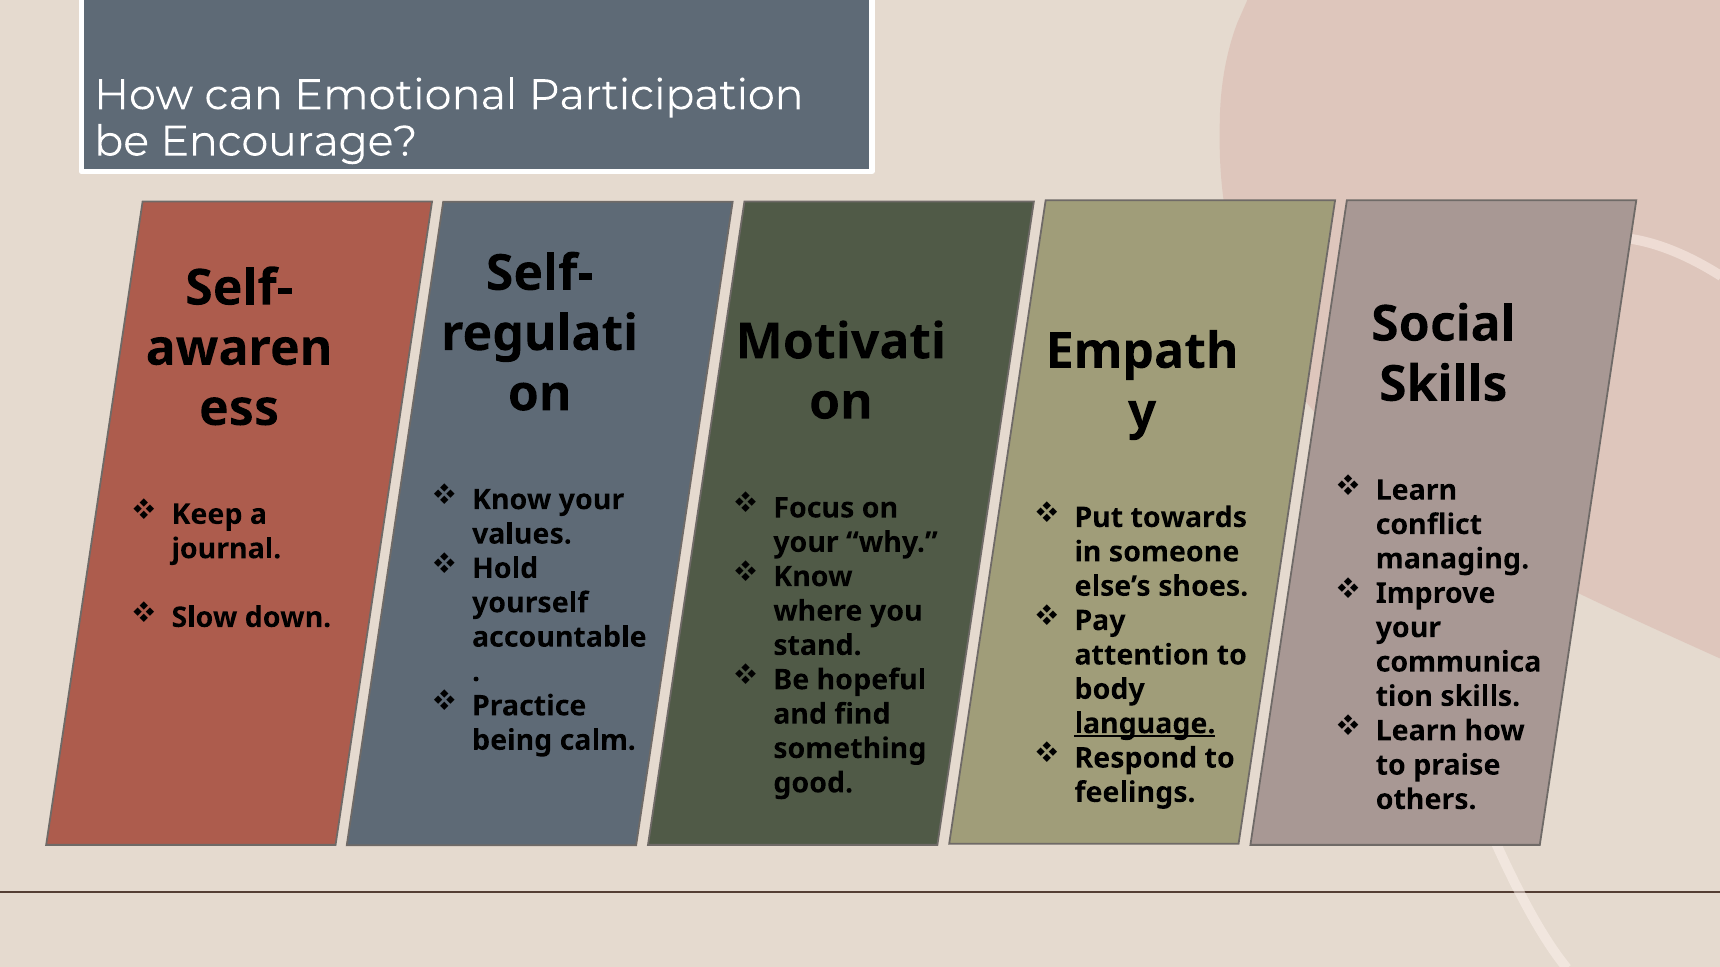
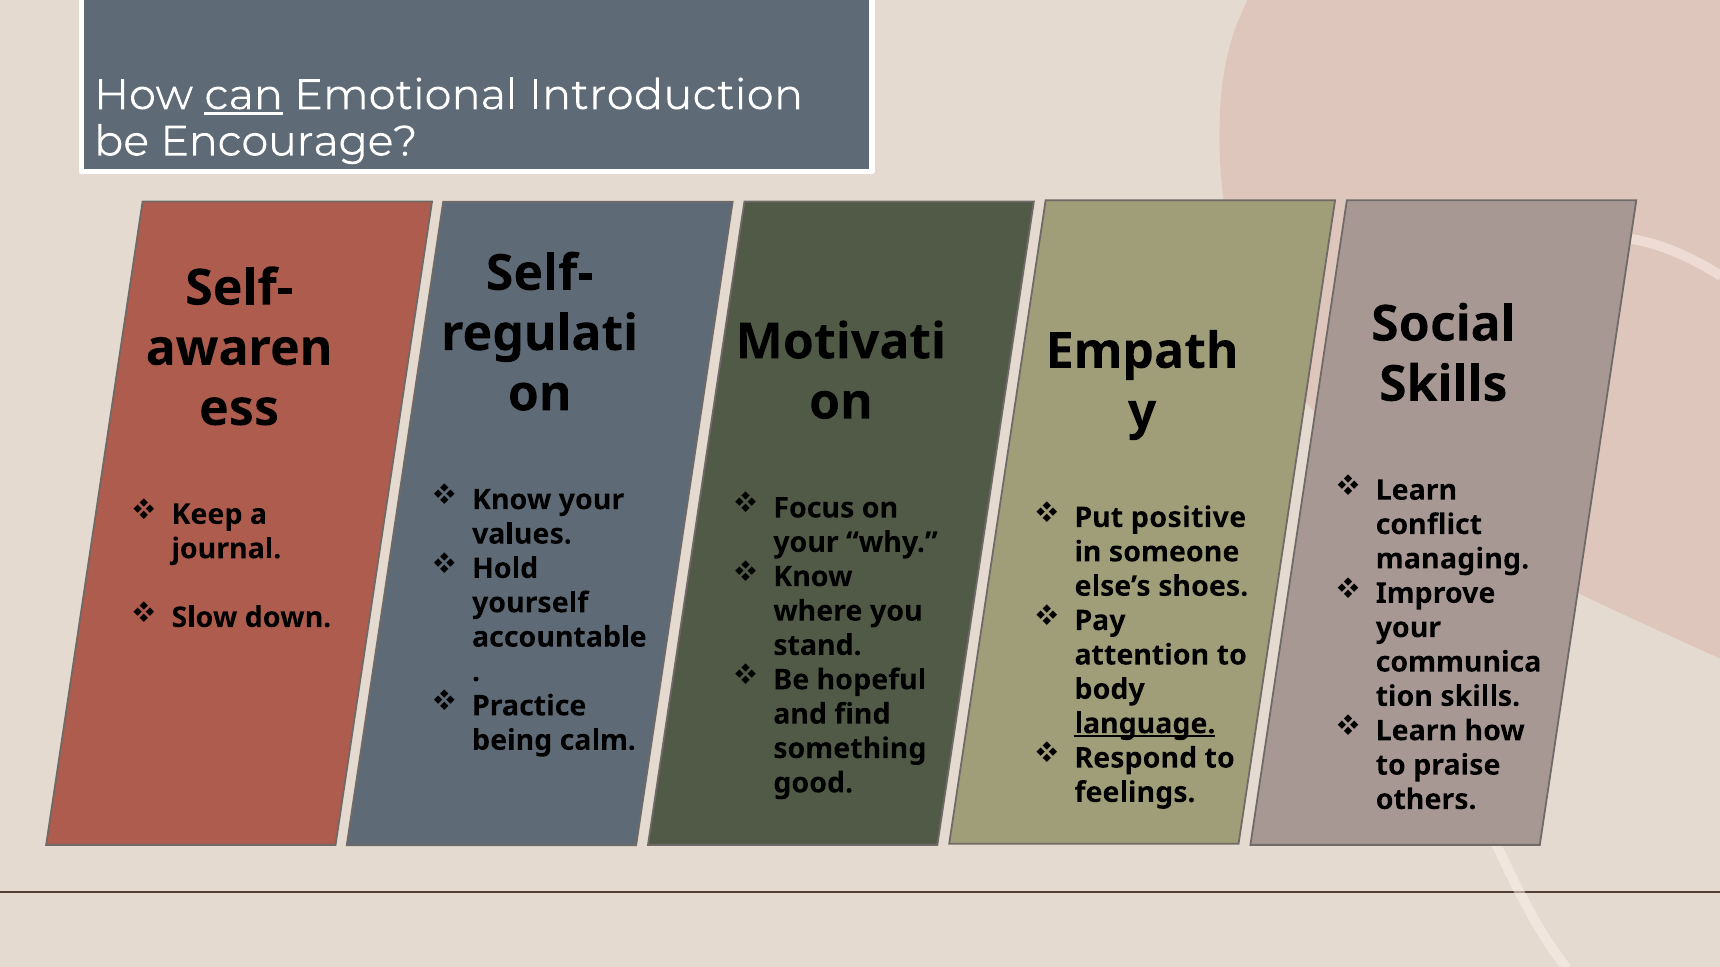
can underline: none -> present
Participation: Participation -> Introduction
towards: towards -> positive
